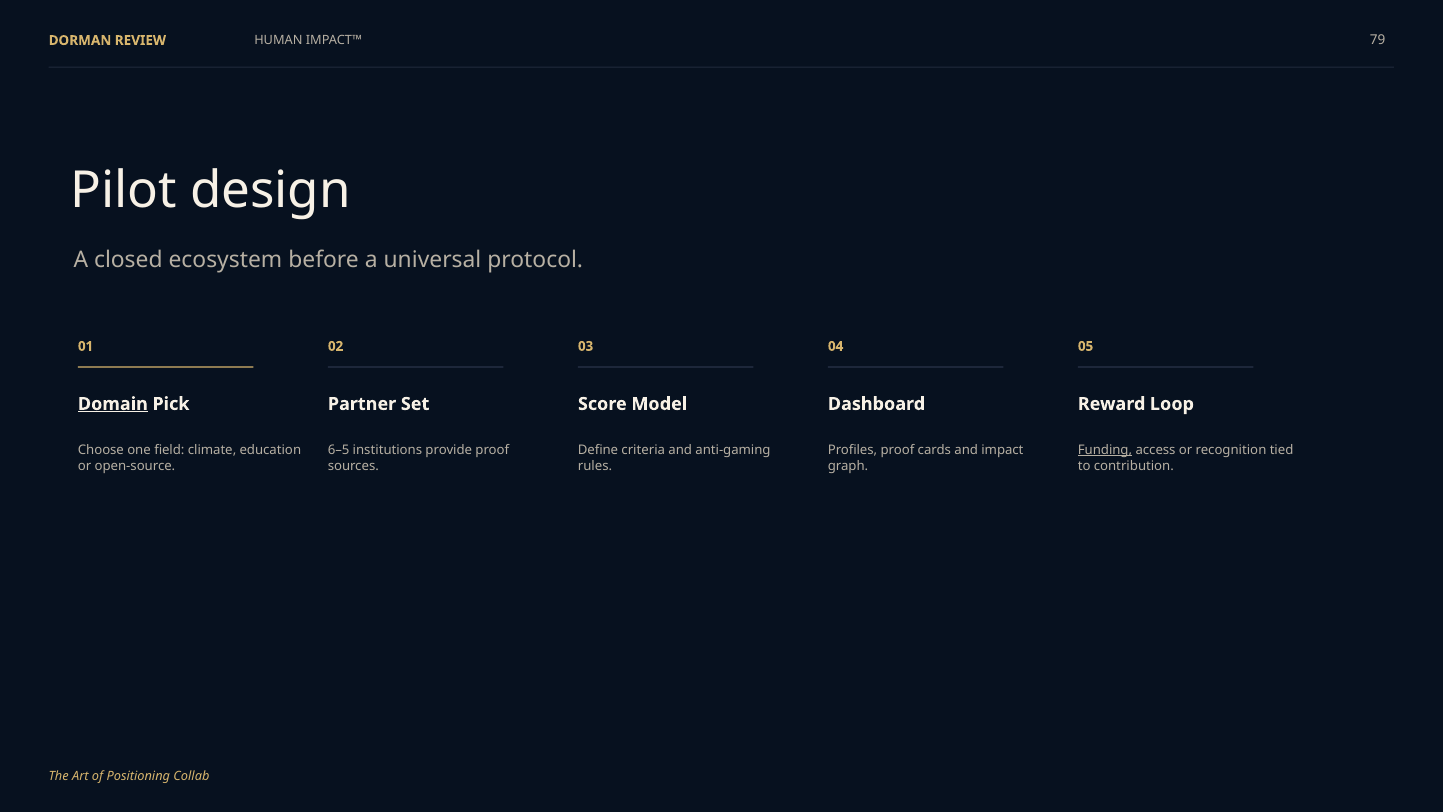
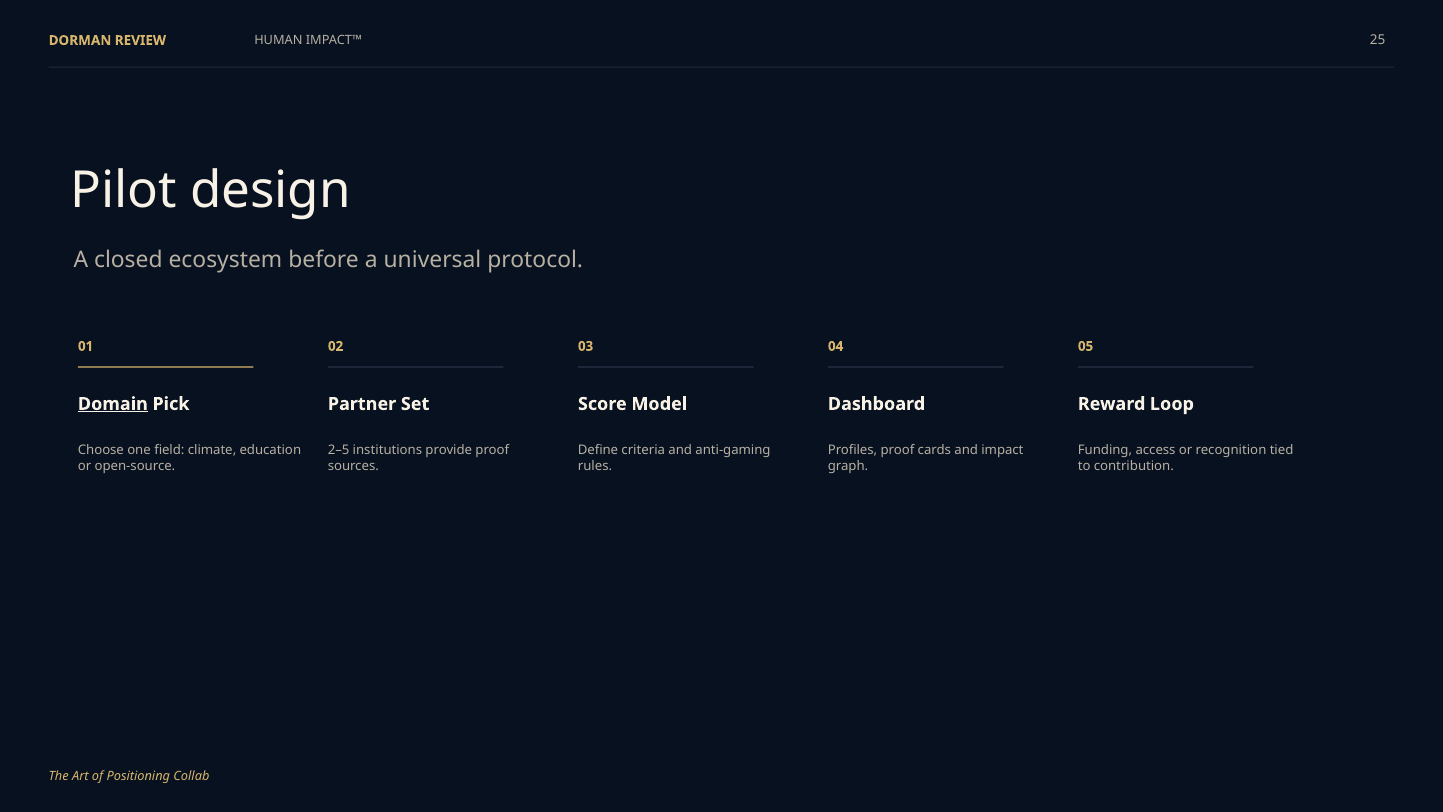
79: 79 -> 25
6–5: 6–5 -> 2–5
Funding underline: present -> none
